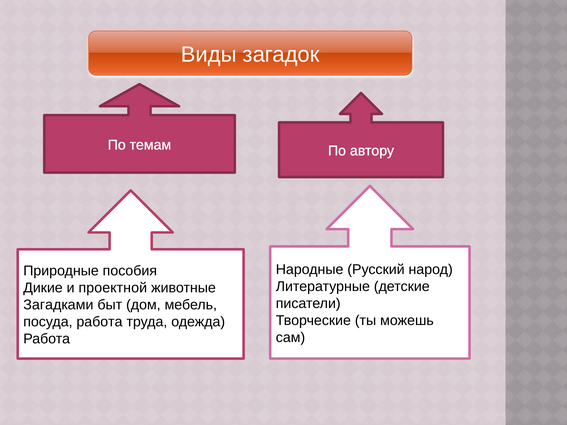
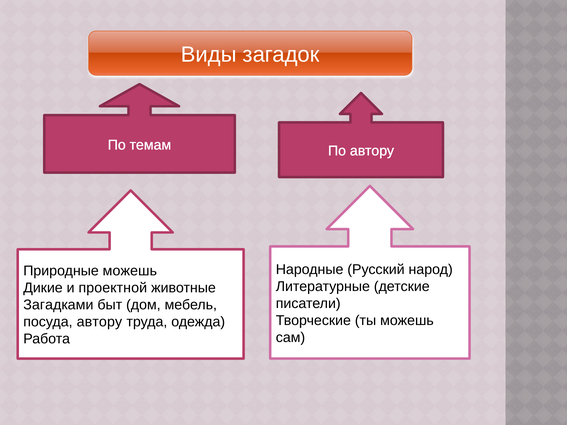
Природные пособия: пособия -> можешь
посуда работа: работа -> автору
